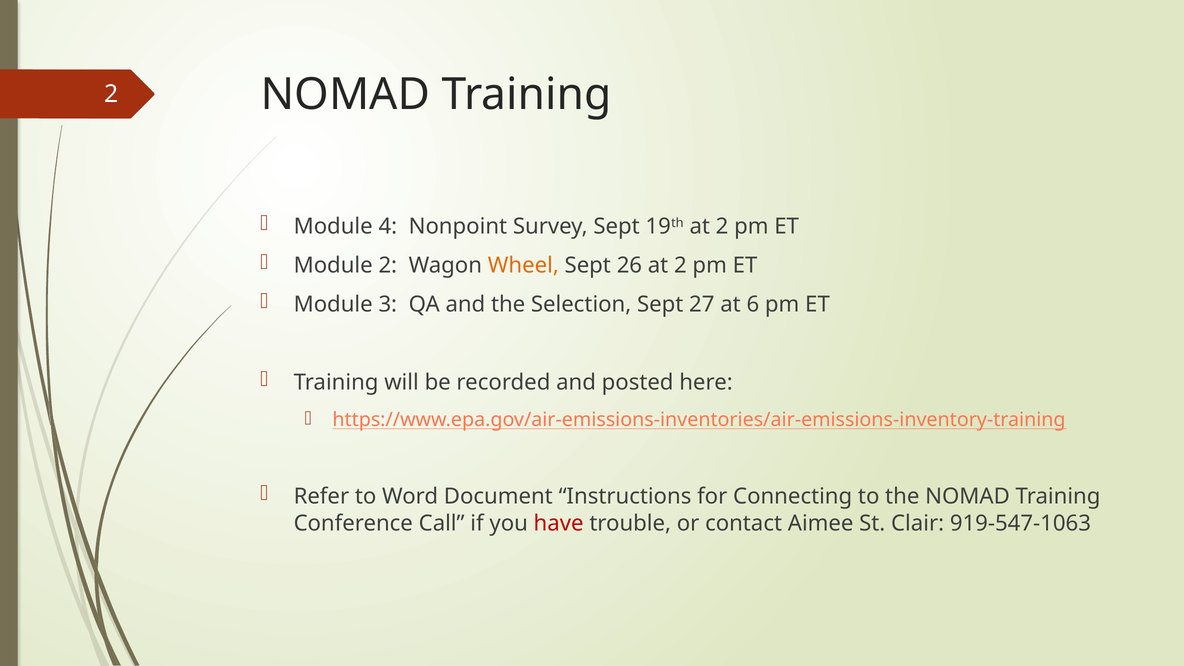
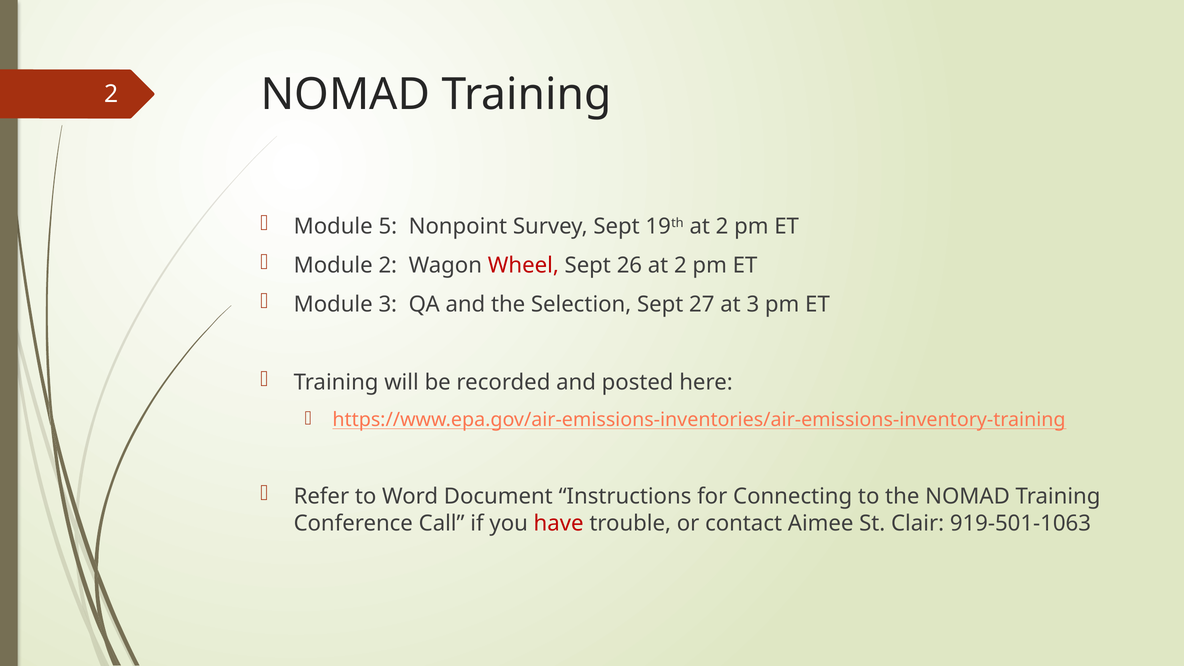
4: 4 -> 5
Wheel colour: orange -> red
at 6: 6 -> 3
919-547-1063: 919-547-1063 -> 919-501-1063
